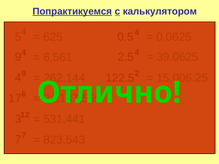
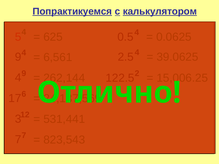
калькулятором underline: none -> present
